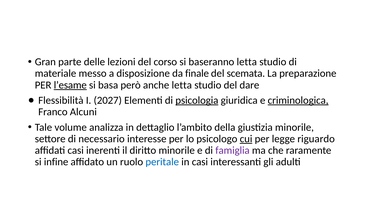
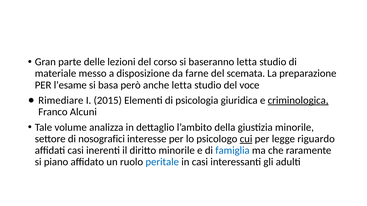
finale: finale -> farne
l’esame underline: present -> none
dare: dare -> voce
Flessibilità: Flessibilità -> Rimediare
2027: 2027 -> 2015
psicologia underline: present -> none
necessario: necessario -> nosografici
famiglia colour: purple -> blue
infine: infine -> piano
